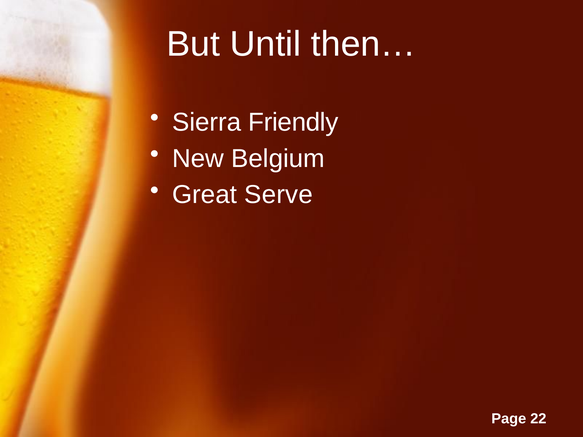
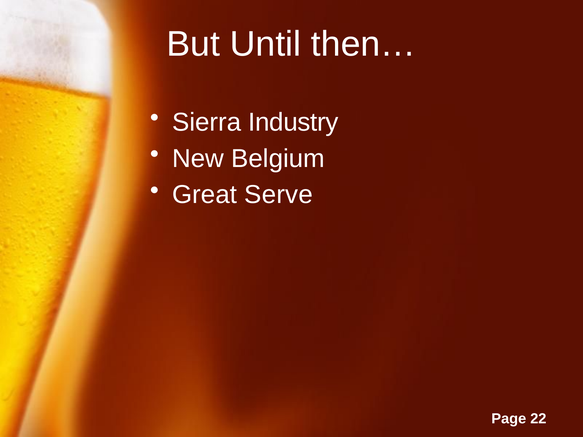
Friendly: Friendly -> Industry
